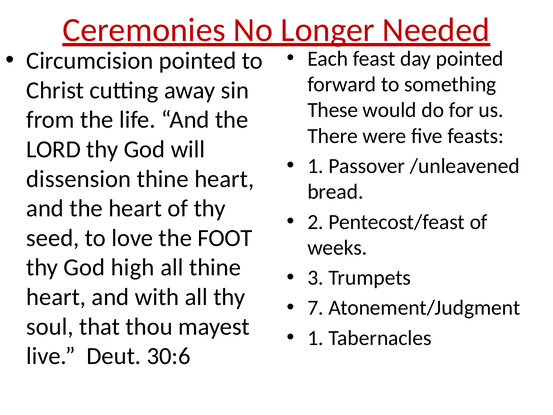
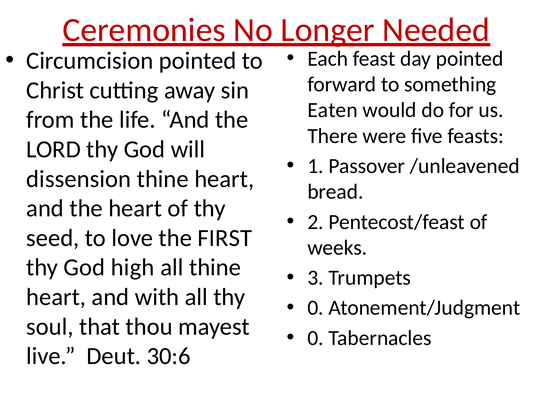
These: These -> Eaten
FOOT: FOOT -> FIRST
7 at (316, 308): 7 -> 0
1 at (316, 338): 1 -> 0
